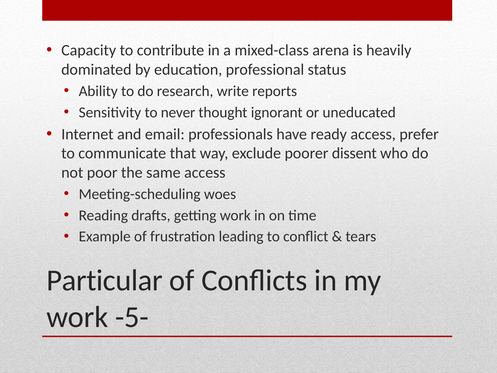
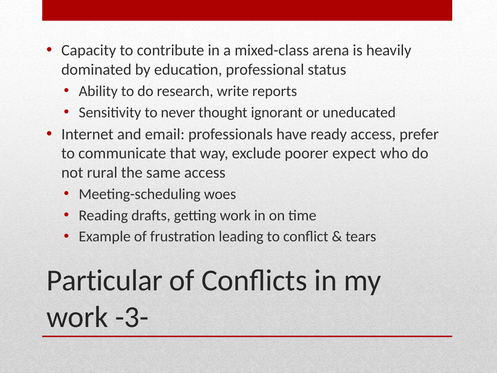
dissent: dissent -> expect
poor: poor -> rural
-5-: -5- -> -3-
